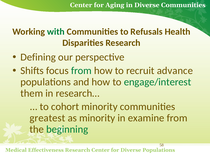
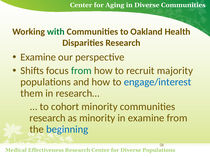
Refusals: Refusals -> Oakland
Defining at (38, 57): Defining -> Examine
advance: advance -> majority
engage/interest colour: green -> blue
greatest at (47, 118): greatest -> research
beginning colour: green -> blue
